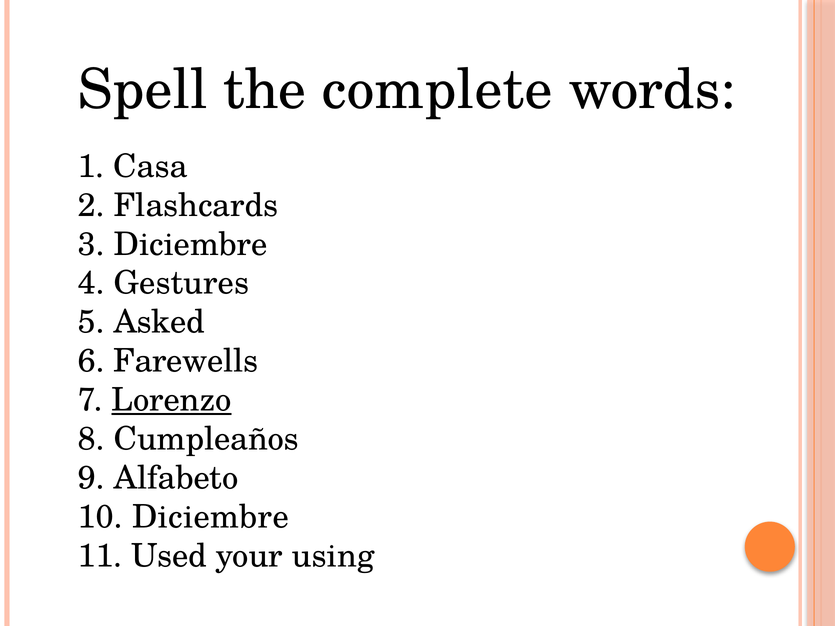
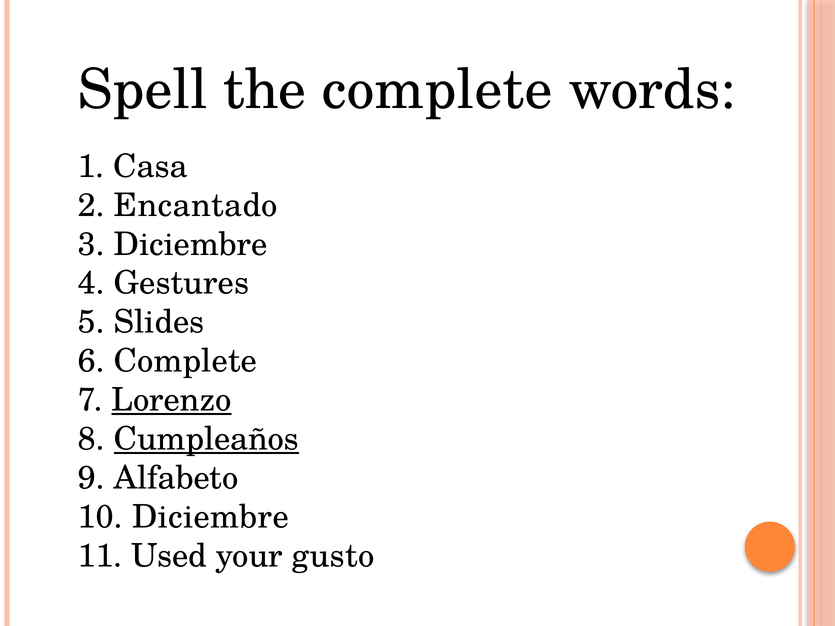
Flashcards: Flashcards -> Encantado
Asked: Asked -> Slides
6 Farewells: Farewells -> Complete
Cumpleaños underline: none -> present
using: using -> gusto
